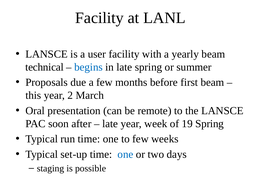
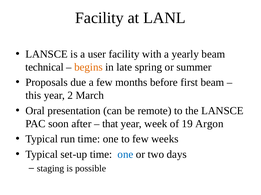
begins colour: blue -> orange
late at (110, 124): late -> that
19 Spring: Spring -> Argon
